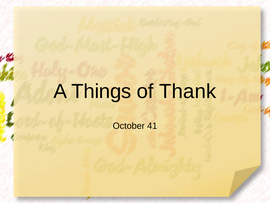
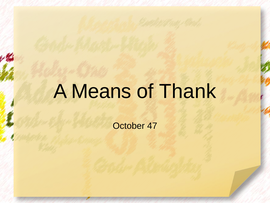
Things: Things -> Means
41: 41 -> 47
